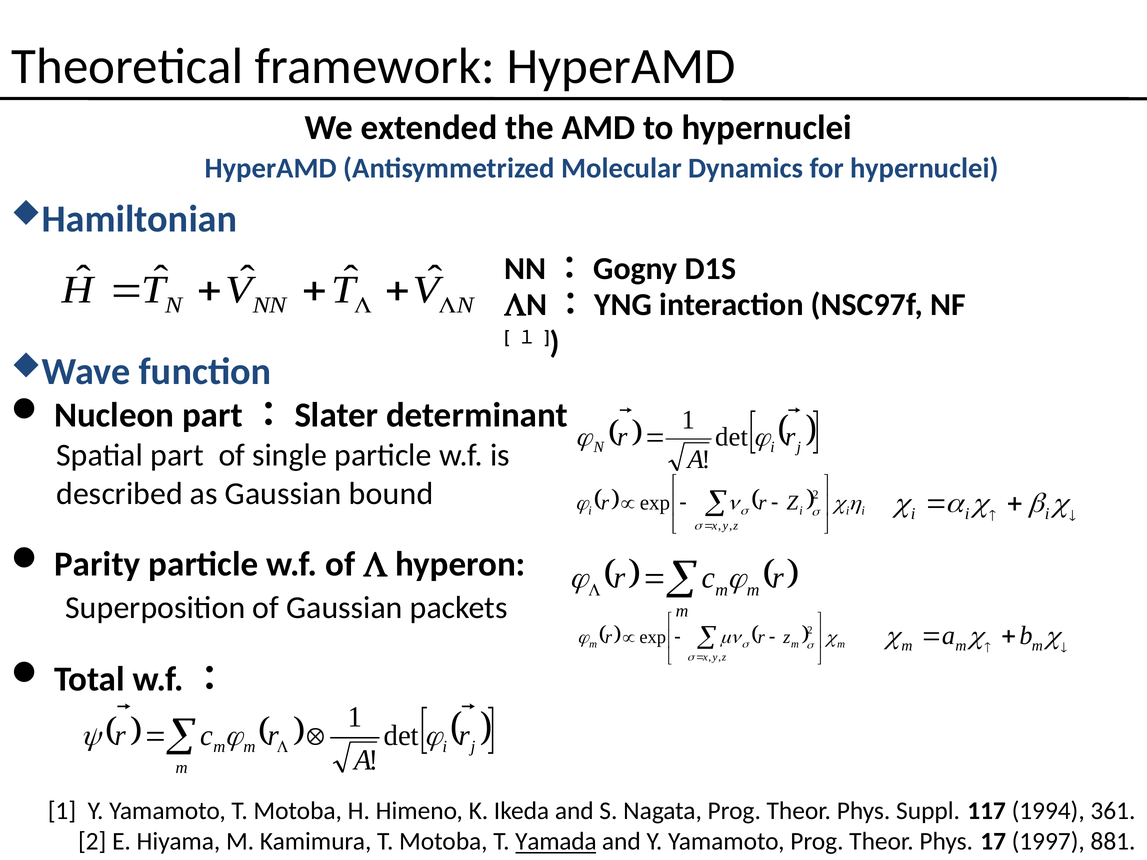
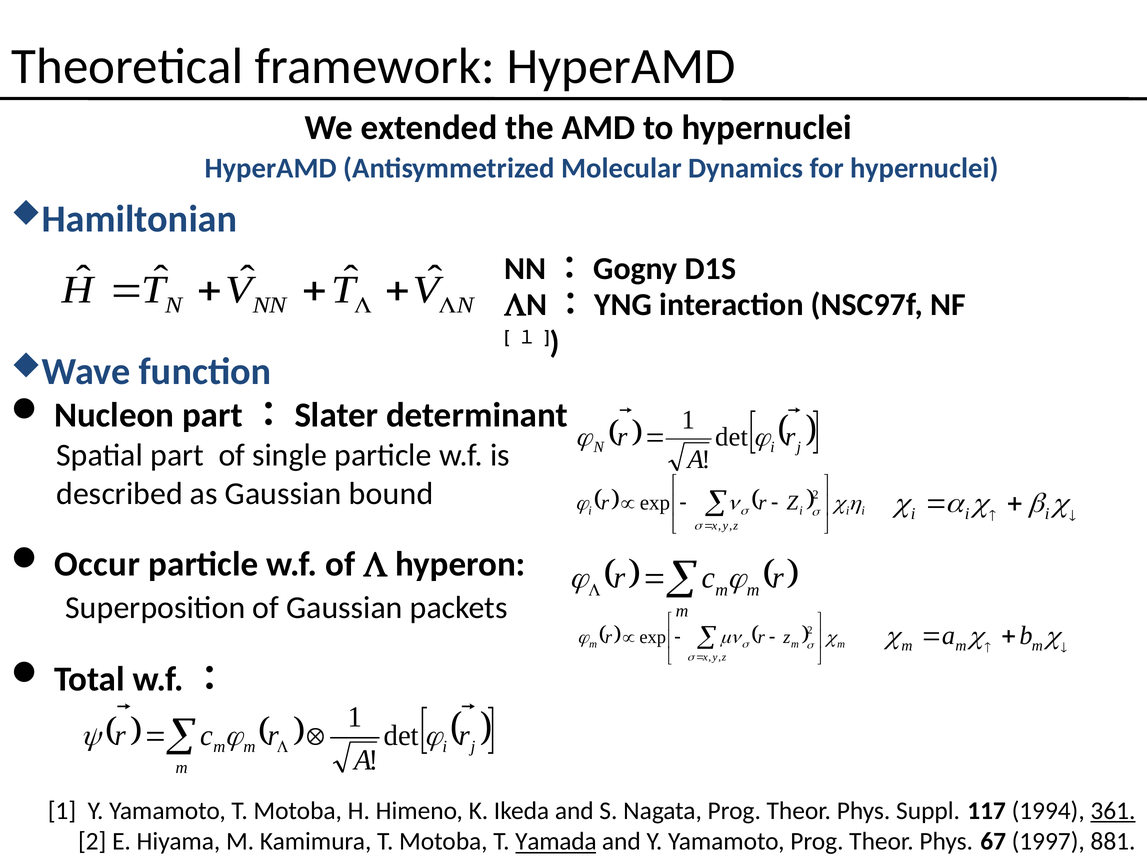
Parity: Parity -> Occur
361 underline: none -> present
17: 17 -> 67
